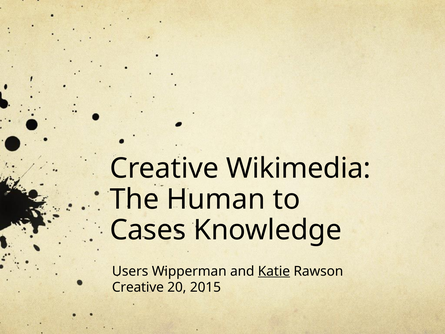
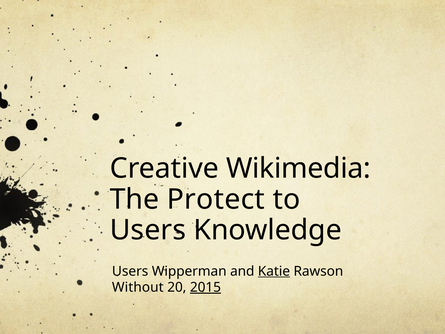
Human: Human -> Protect
Cases at (148, 230): Cases -> Users
Creative at (138, 287): Creative -> Without
2015 underline: none -> present
